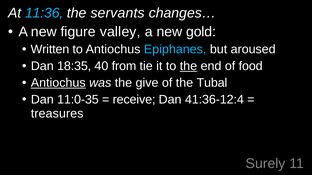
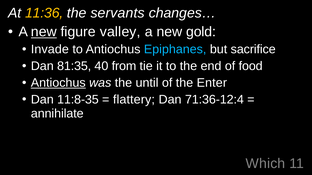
11:36 colour: light blue -> yellow
new at (44, 32) underline: none -> present
Written: Written -> Invade
aroused: aroused -> sacrifice
18:35: 18:35 -> 81:35
the at (188, 66) underline: present -> none
give: give -> until
Tubal: Tubal -> Enter
11:0-35: 11:0-35 -> 11:8-35
receive: receive -> flattery
41:36-12:4: 41:36-12:4 -> 71:36-12:4
treasures: treasures -> annihilate
Surely: Surely -> Which
